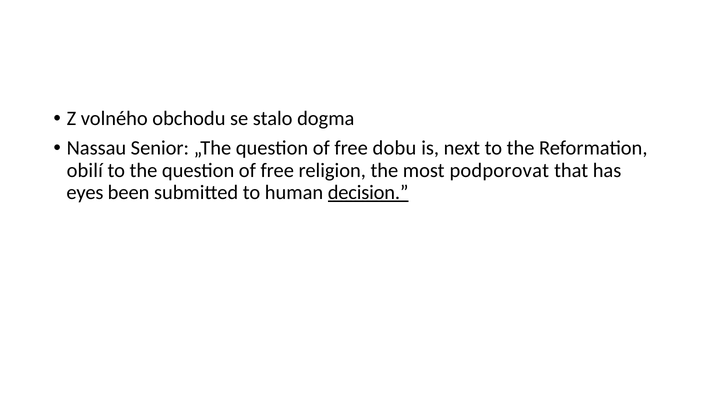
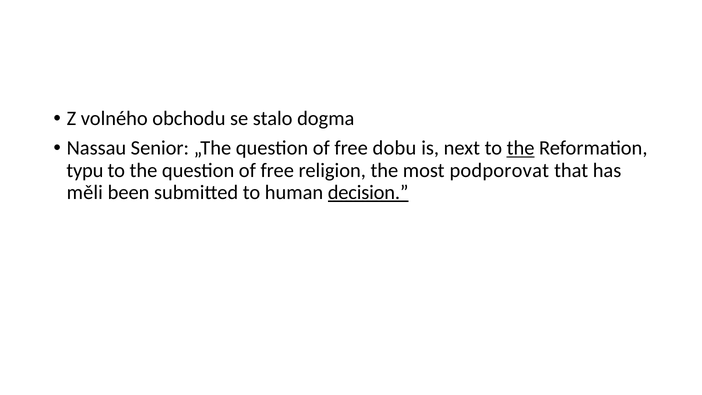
the at (521, 148) underline: none -> present
obilí: obilí -> typu
eyes: eyes -> měli
